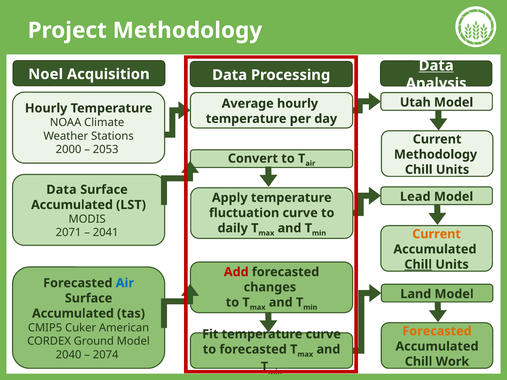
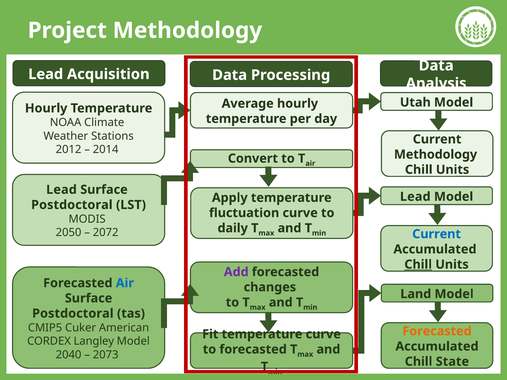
Data at (436, 66) underline: present -> none
Noel at (46, 74): Noel -> Lead
2000: 2000 -> 2012
2053: 2053 -> 2014
Data at (61, 190): Data -> Lead
Accumulated at (72, 205): Accumulated -> Postdoctoral
2071: 2071 -> 2050
2041: 2041 -> 2072
Current at (437, 234) colour: orange -> blue
Add colour: red -> purple
Accumulated at (73, 314): Accumulated -> Postdoctoral
Ground: Ground -> Langley
2074: 2074 -> 2073
Work: Work -> State
